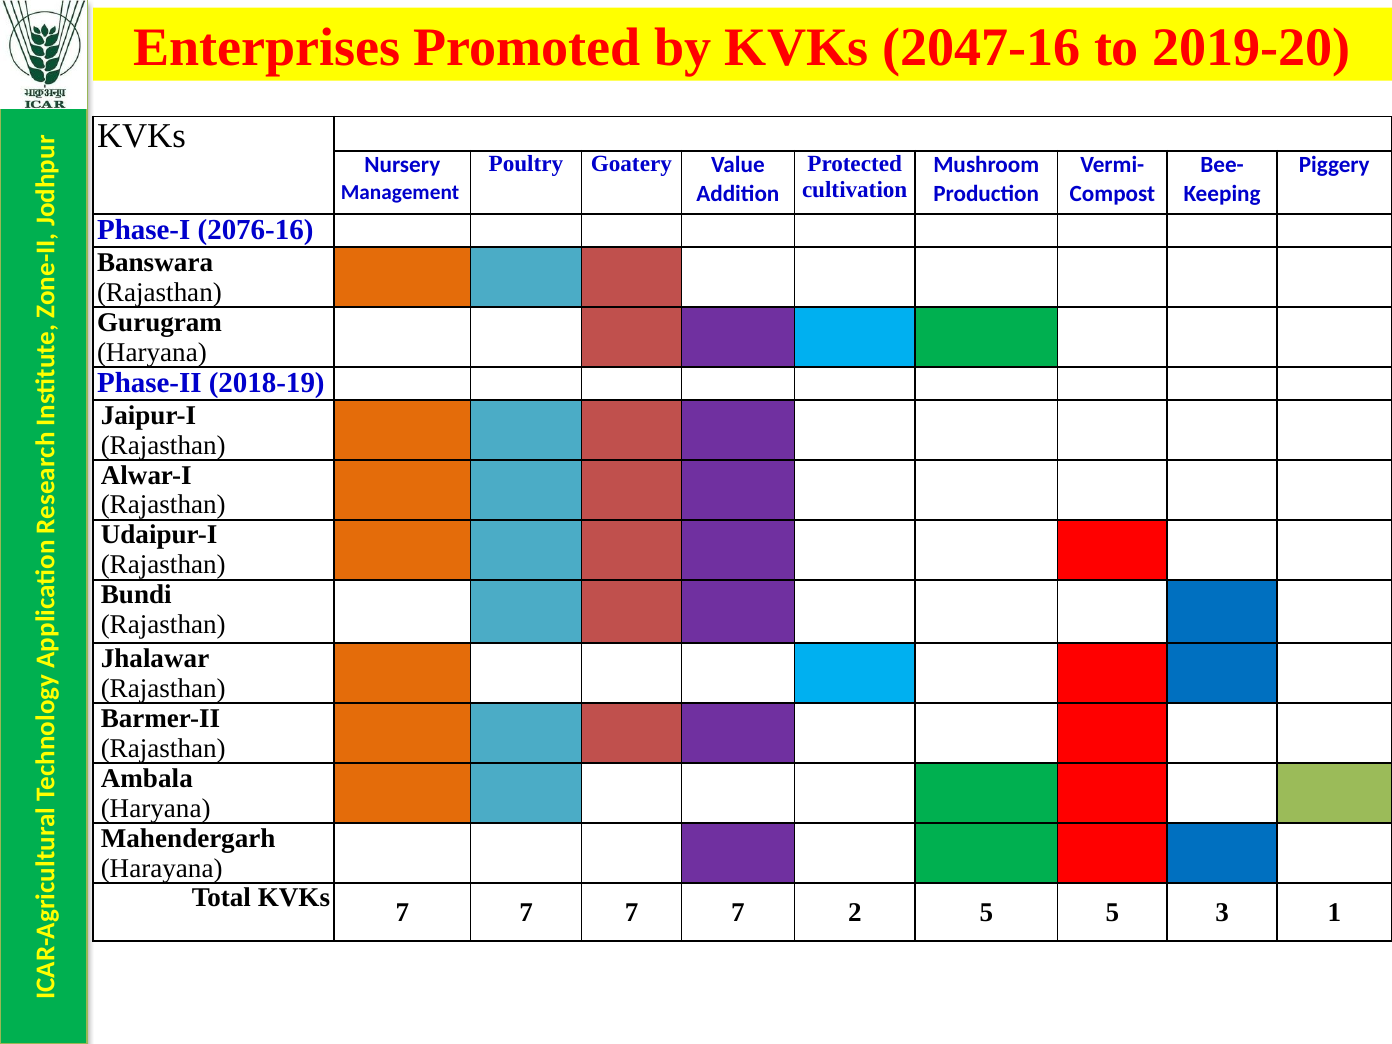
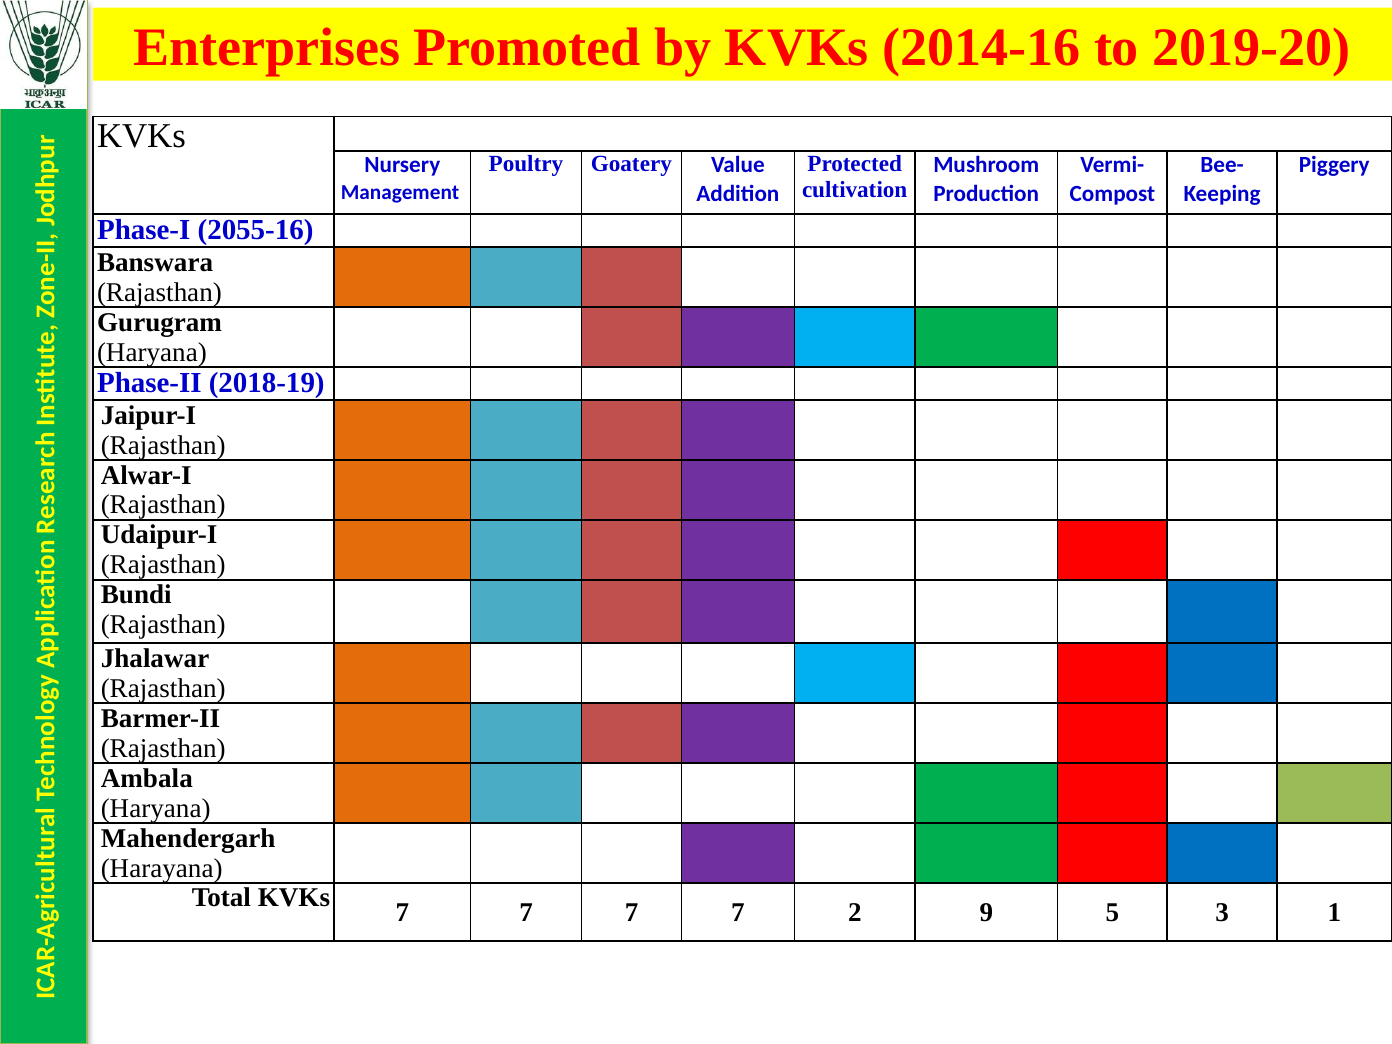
2047-16: 2047-16 -> 2014-16
2076-16: 2076-16 -> 2055-16
2 5: 5 -> 9
